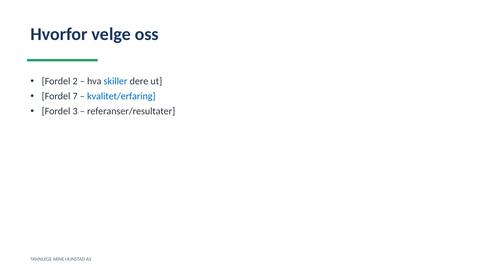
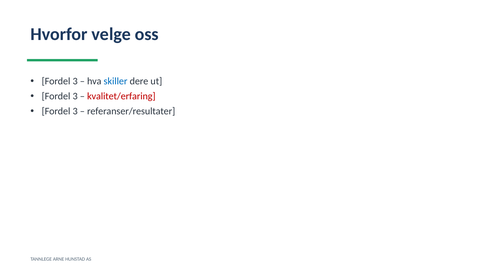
2 at (75, 81): 2 -> 3
7 at (75, 96): 7 -> 3
kvalitet/erfaring colour: blue -> red
